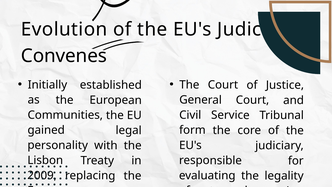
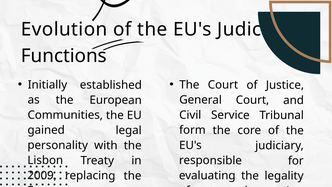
Convenes: Convenes -> Functions
